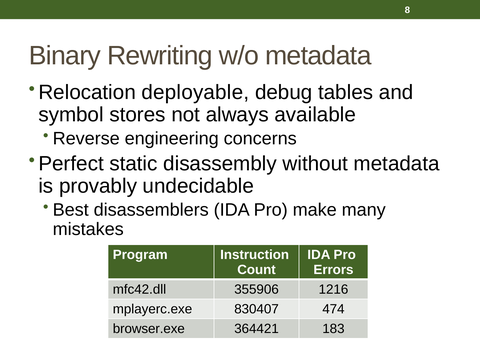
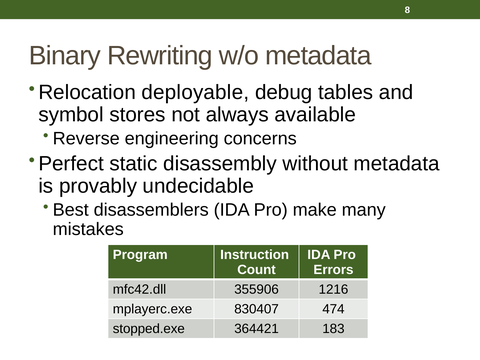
browser.exe: browser.exe -> stopped.exe
